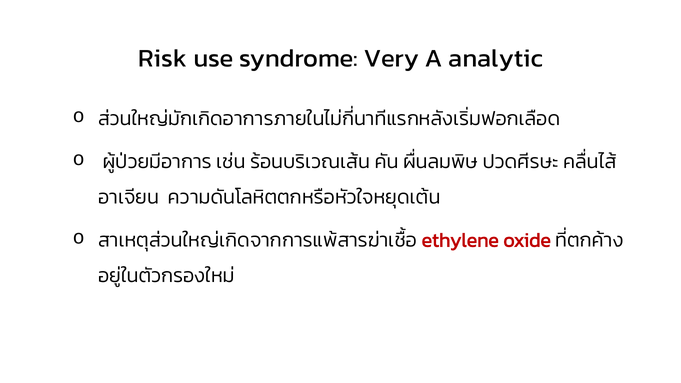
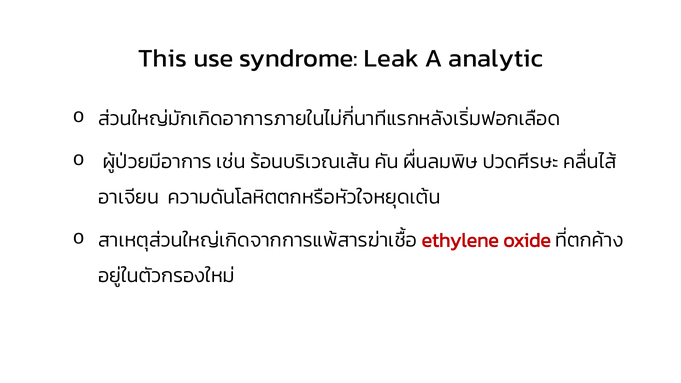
Risk: Risk -> This
Very: Very -> Leak
